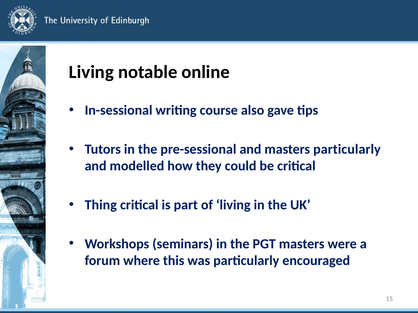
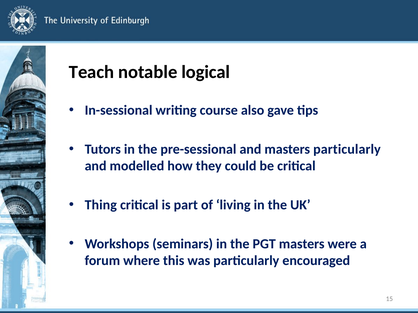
Living at (91, 72): Living -> Teach
online: online -> logical
